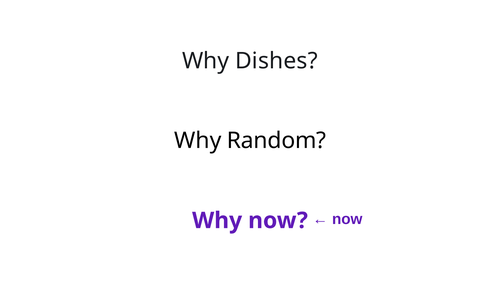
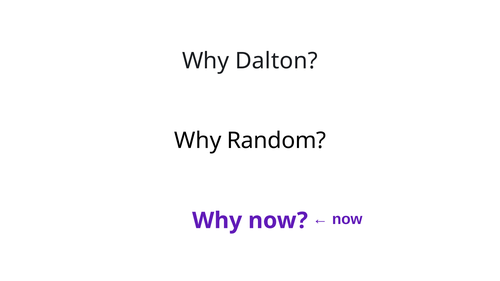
Dishes: Dishes -> Dalton
